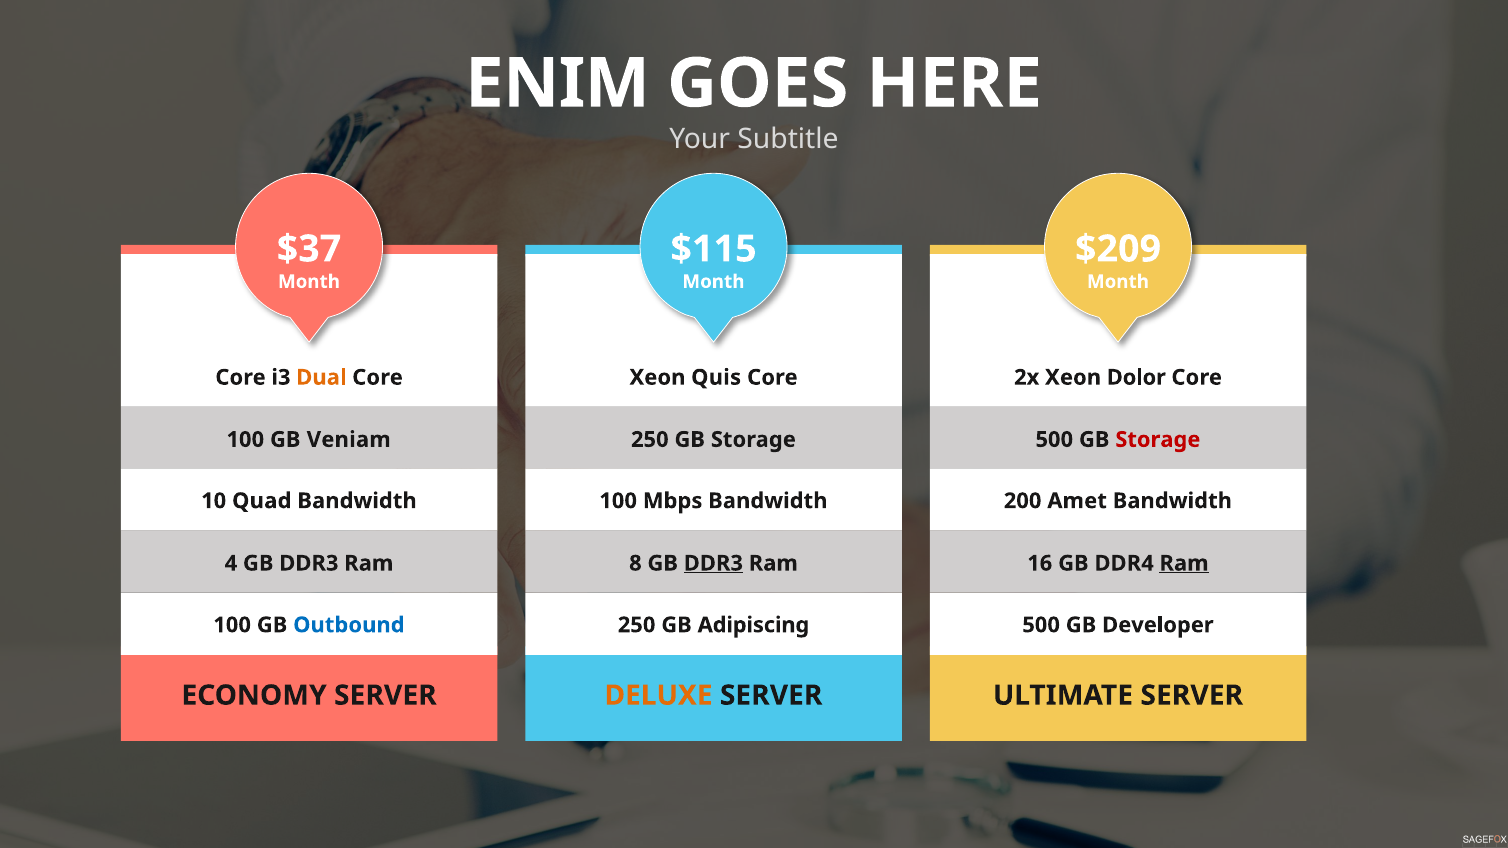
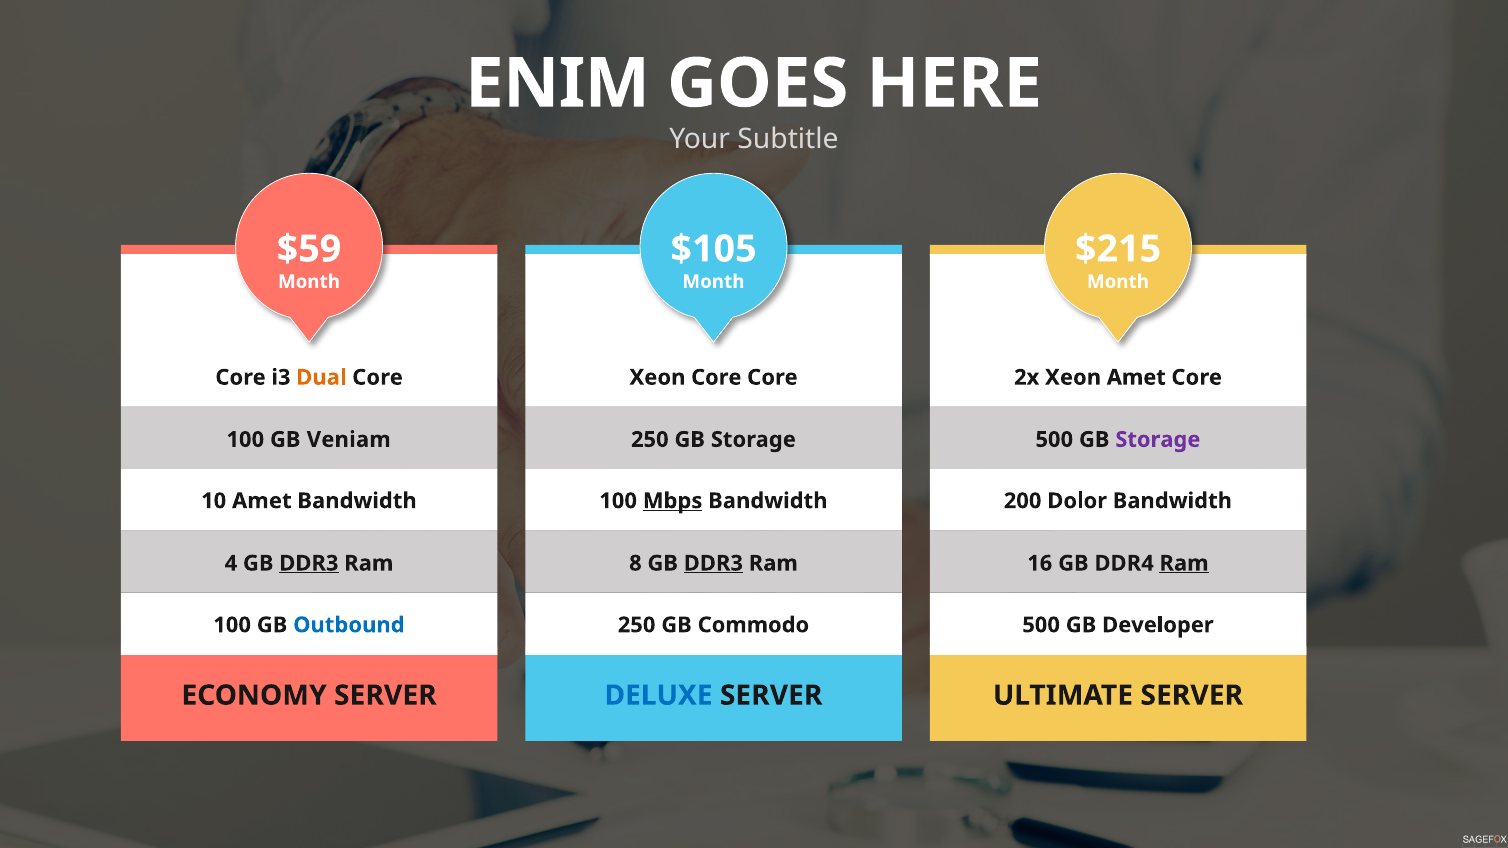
$37: $37 -> $59
$115: $115 -> $105
$209: $209 -> $215
Xeon Quis: Quis -> Core
Xeon Dolor: Dolor -> Amet
Storage at (1158, 440) colour: red -> purple
10 Quad: Quad -> Amet
Mbps underline: none -> present
Amet: Amet -> Dolor
DDR3 at (309, 563) underline: none -> present
Adipiscing: Adipiscing -> Commodo
DELUXE colour: orange -> blue
